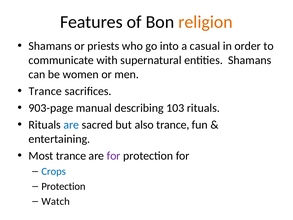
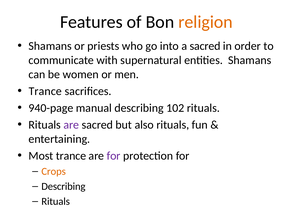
a casual: casual -> sacred
903-page: 903-page -> 940-page
103: 103 -> 102
are at (71, 125) colour: blue -> purple
also trance: trance -> rituals
Crops colour: blue -> orange
Protection at (63, 186): Protection -> Describing
Watch at (56, 201): Watch -> Rituals
